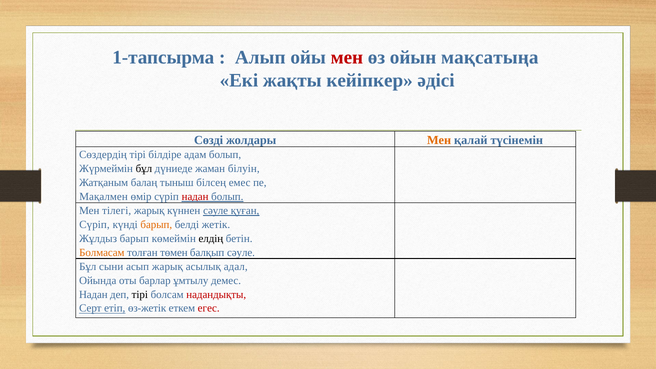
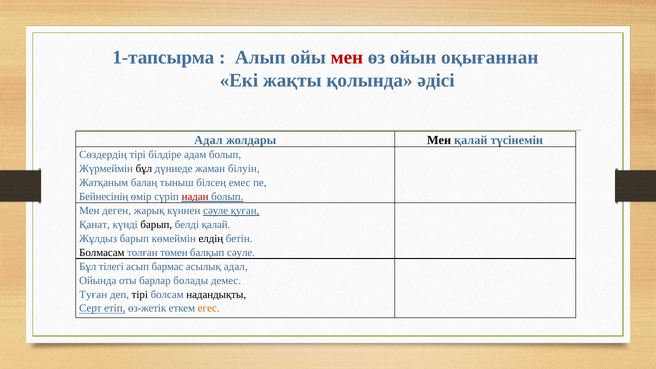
мақсатыңа: мақсатыңа -> оқығаннан
кейіпкер: кейіпкер -> қолында
Сөзді at (209, 140): Сөзді -> Адал
Мен at (439, 140) colour: orange -> black
Мақалмен: Мақалмен -> Бейнесінің
тілегі: тілегі -> деген
Сүріп at (94, 225): Сүріп -> Қанат
барып at (156, 225) colour: orange -> black
белді жетік: жетік -> қалай
Болмасам colour: orange -> black
сыни: сыни -> тілегі
асып жарық: жарық -> бармас
ұмтылу: ұмтылу -> болады
Надан at (93, 294): Надан -> Туған
надандықты colour: red -> black
егес colour: red -> orange
